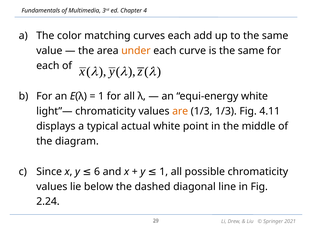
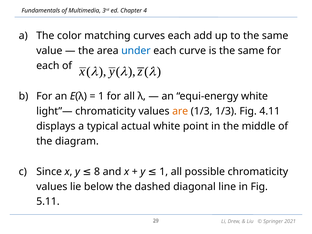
under colour: orange -> blue
6: 6 -> 8
2.24: 2.24 -> 5.11
